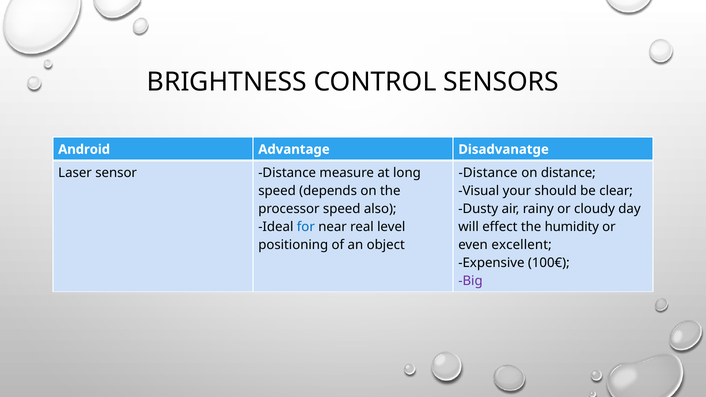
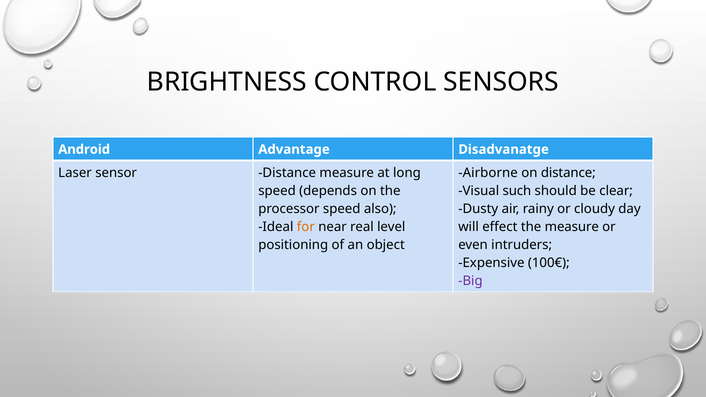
Distance at (488, 173): Distance -> Airborne
your: your -> such
for colour: blue -> orange
the humidity: humidity -> measure
excellent: excellent -> intruders
